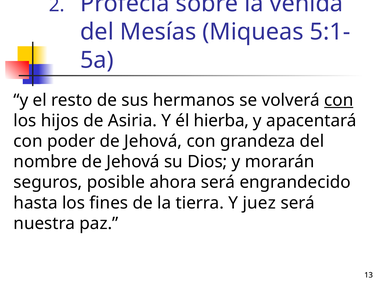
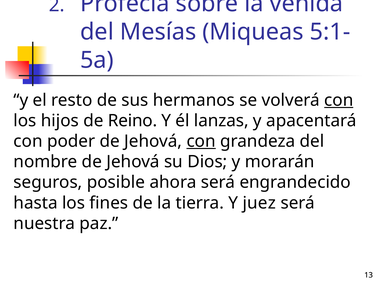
Asiria: Asiria -> Reino
hierba: hierba -> lanzas
con at (201, 141) underline: none -> present
